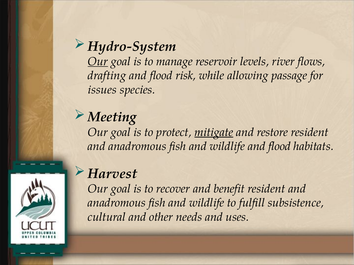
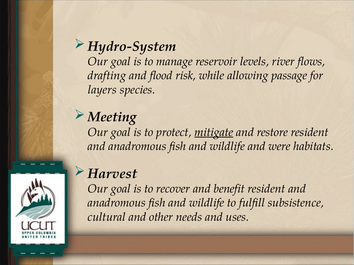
Our at (98, 62) underline: present -> none
issues: issues -> layers
wildlife and flood: flood -> were
